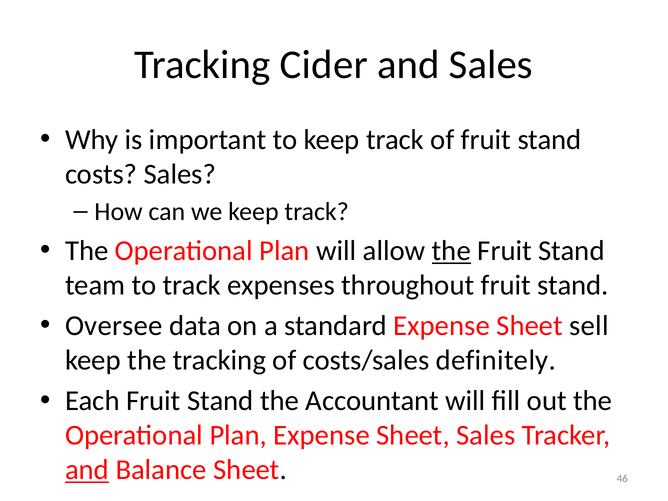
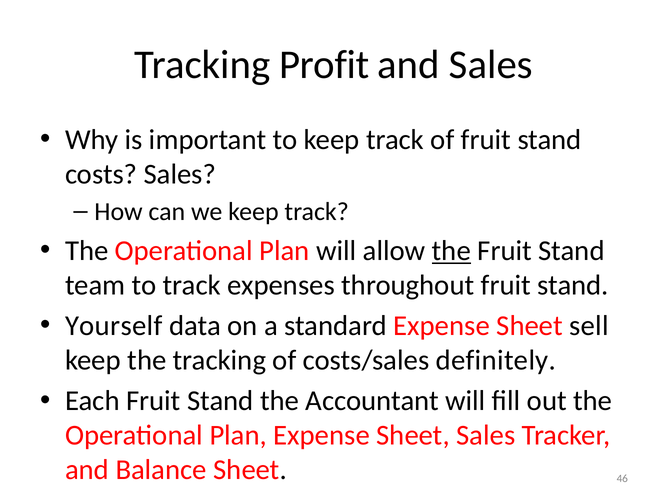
Cider: Cider -> Profit
Oversee: Oversee -> Yourself
and at (87, 470) underline: present -> none
